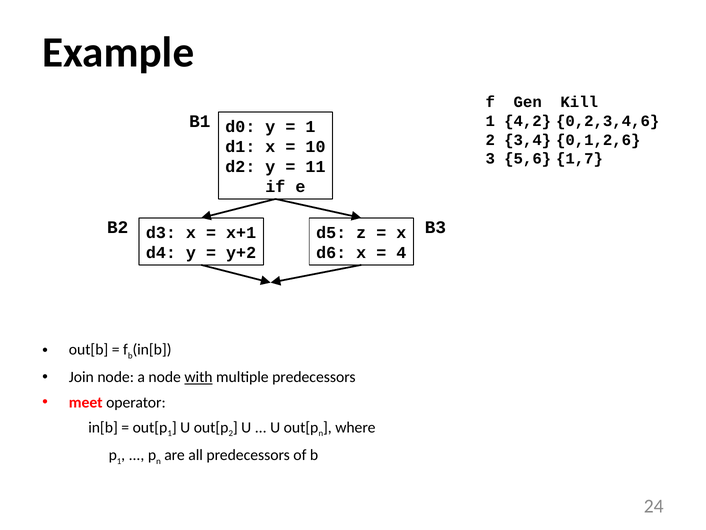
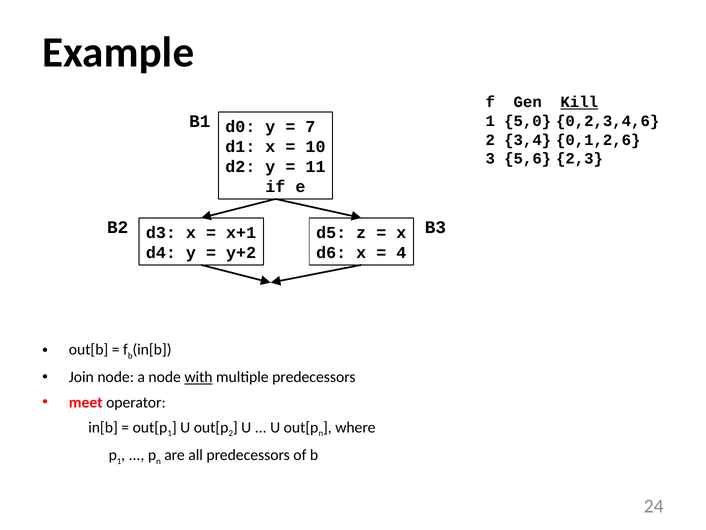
Kill underline: none -> present
4,2: 4,2 -> 5,0
1 at (311, 126): 1 -> 7
1,7: 1,7 -> 2,3
